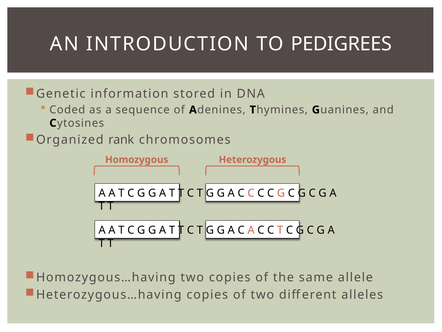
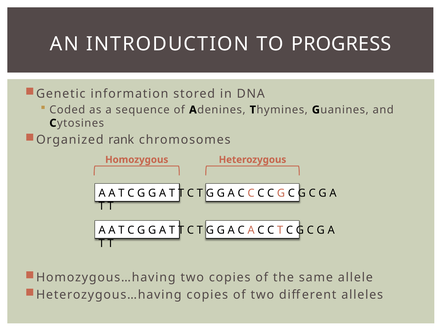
PEDIGREES: PEDIGREES -> PROGRESS
